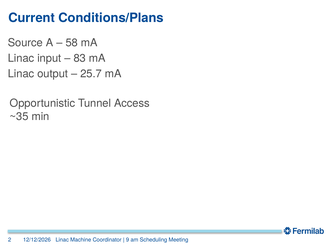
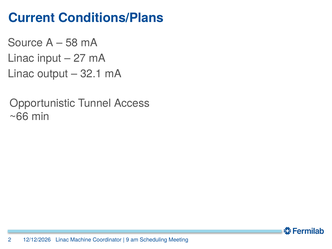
83: 83 -> 27
25.7: 25.7 -> 32.1
~35: ~35 -> ~66
